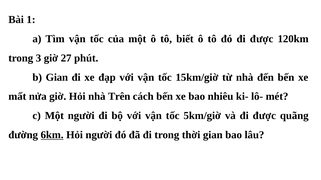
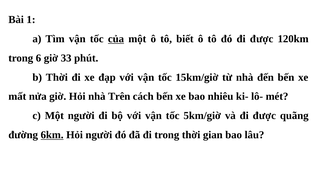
của underline: none -> present
3: 3 -> 6
27: 27 -> 33
b Gian: Gian -> Thời
